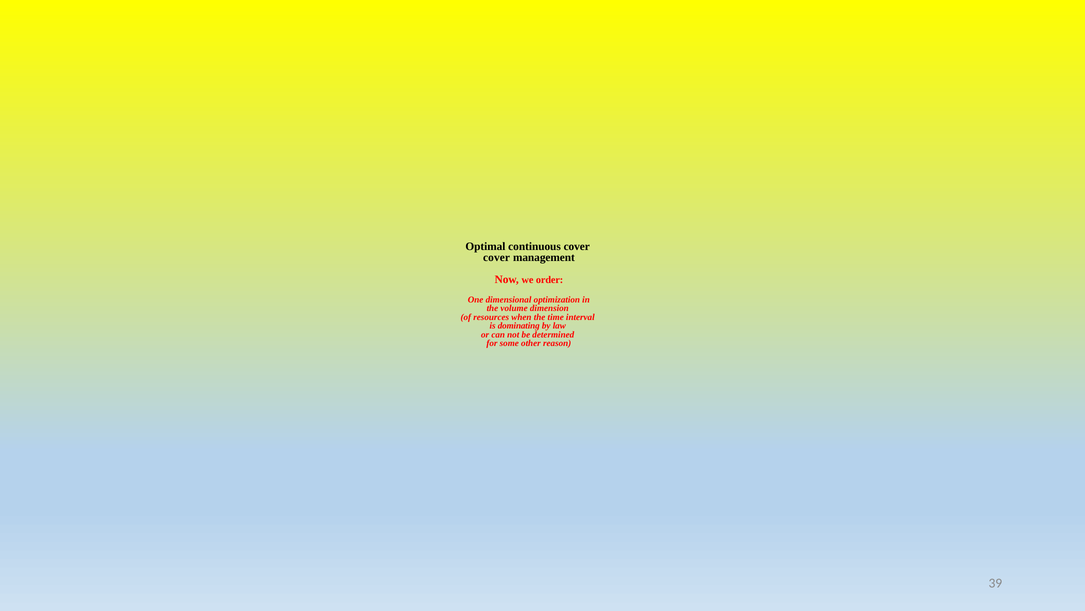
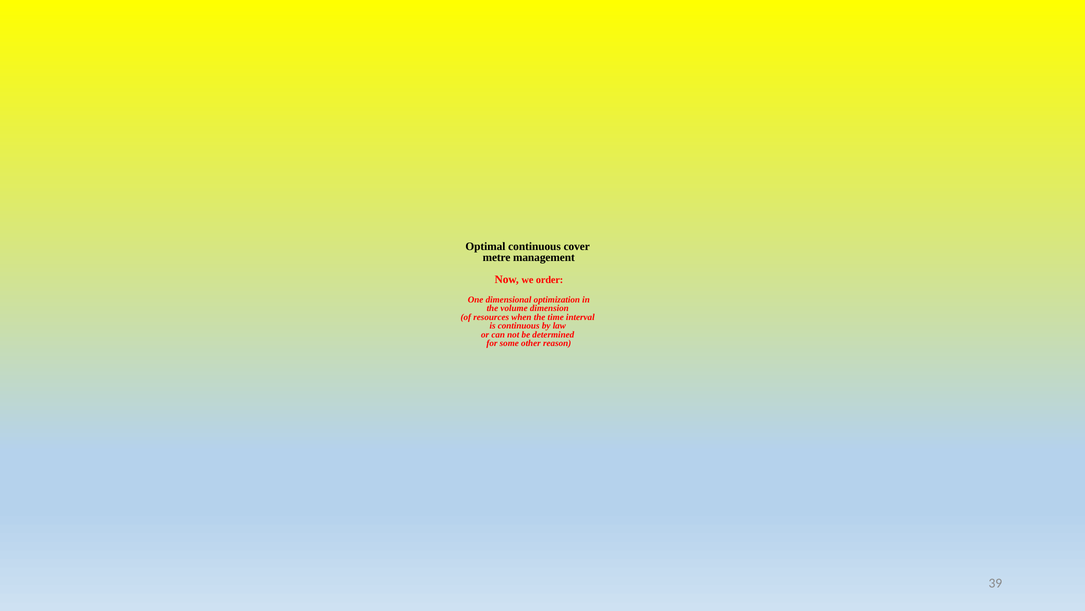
cover at (497, 257): cover -> metre
is dominating: dominating -> continuous
